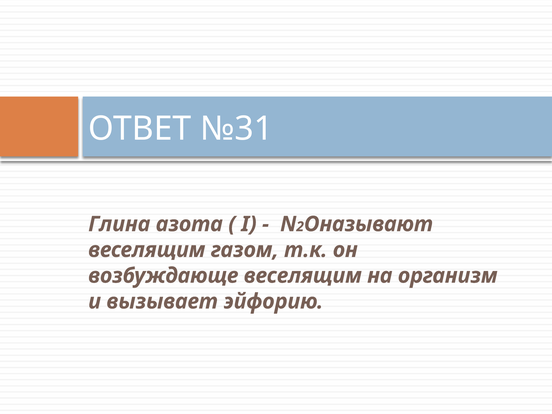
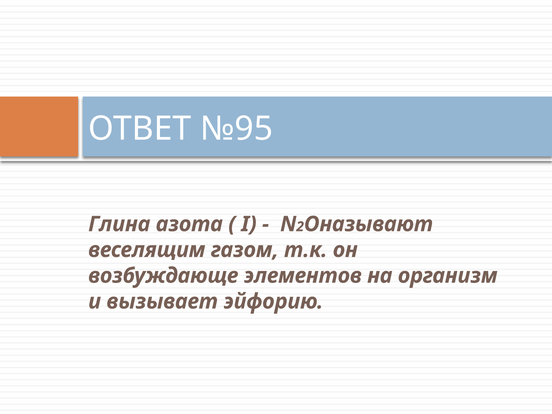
№31: №31 -> №95
возбуждающе веселящим: веселящим -> элементов
